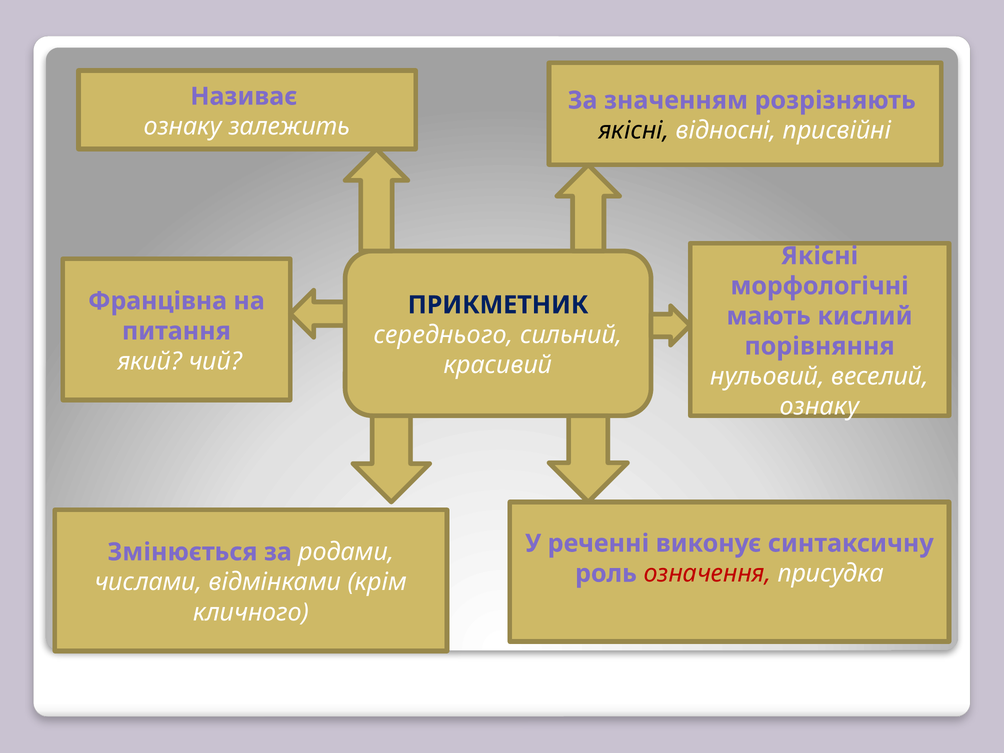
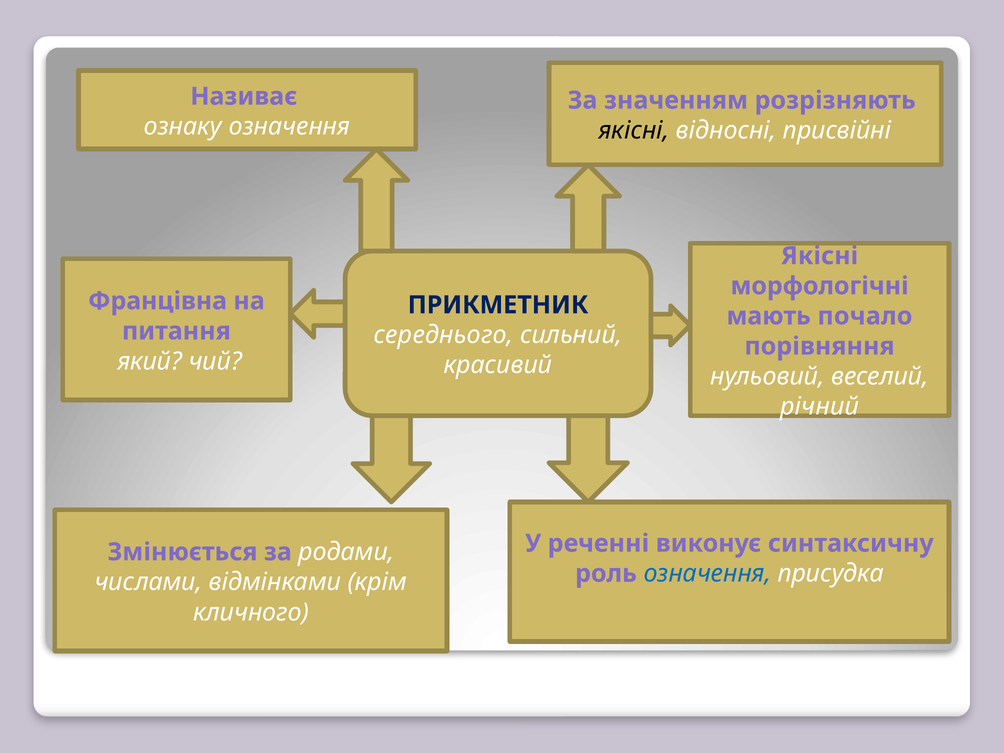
ознаку залежить: залежить -> означення
кислий: кислий -> почало
ознаку at (819, 406): ознаку -> річний
означення at (707, 574) colour: red -> blue
